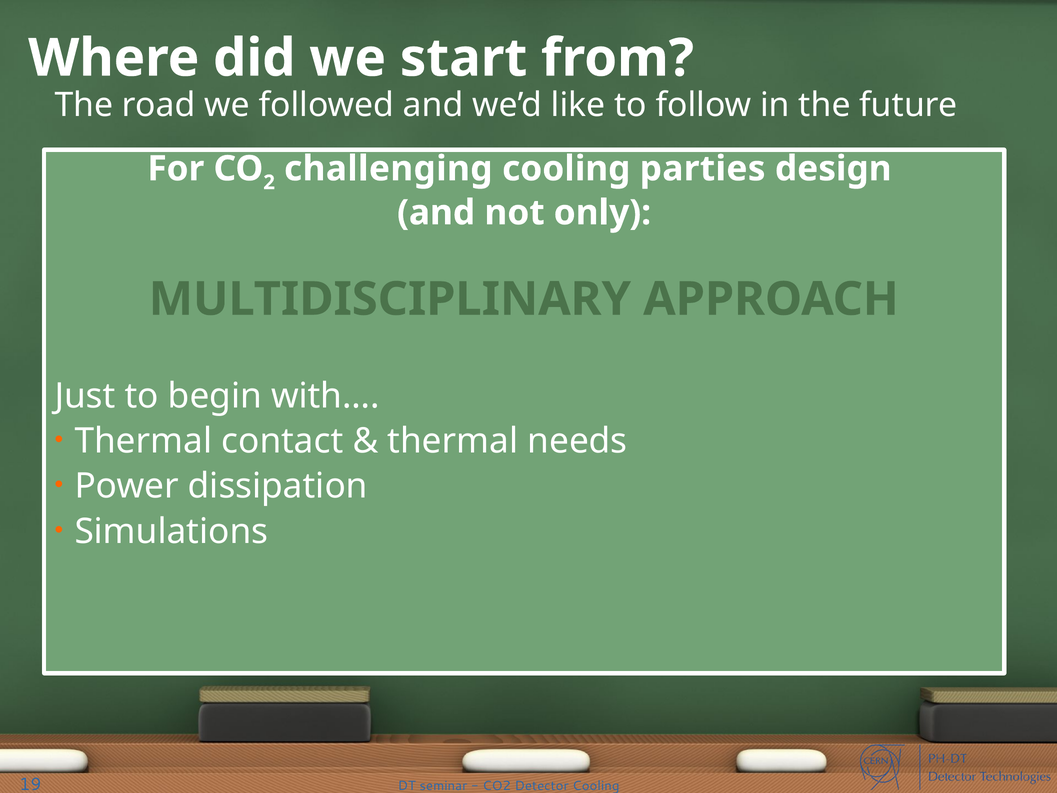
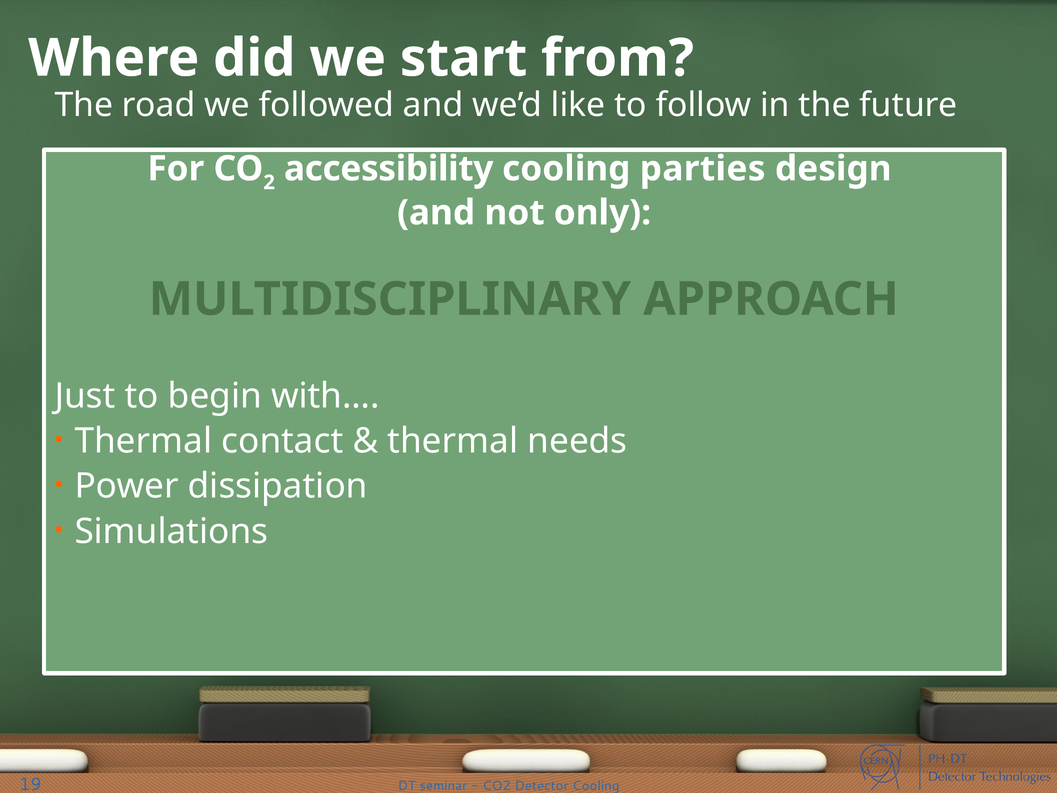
challenging: challenging -> accessibility
